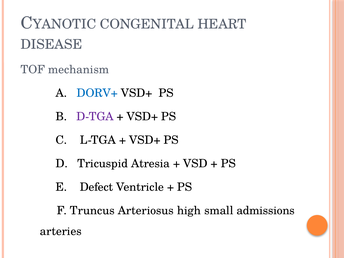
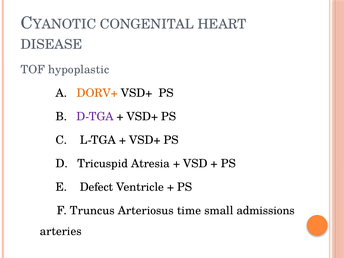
mechanism: mechanism -> hypoplastic
DORV+ colour: blue -> orange
high: high -> time
